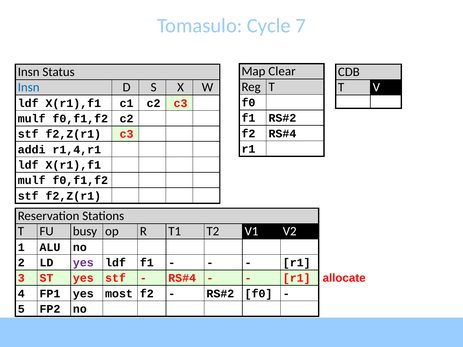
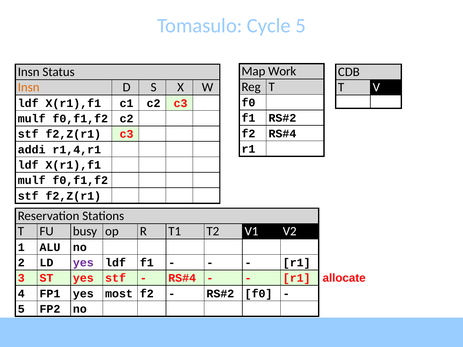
Cycle 7: 7 -> 5
Clear: Clear -> Work
Insn at (29, 87) colour: blue -> orange
